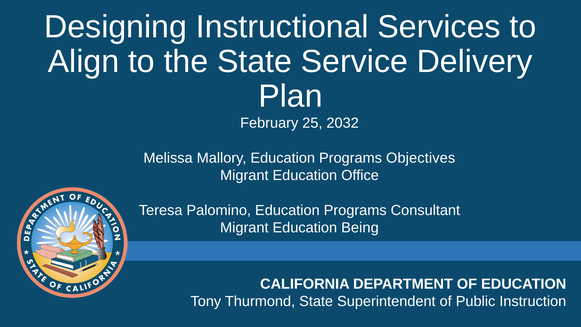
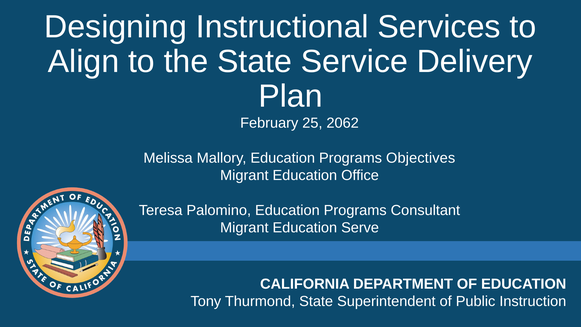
2032: 2032 -> 2062
Being: Being -> Serve
